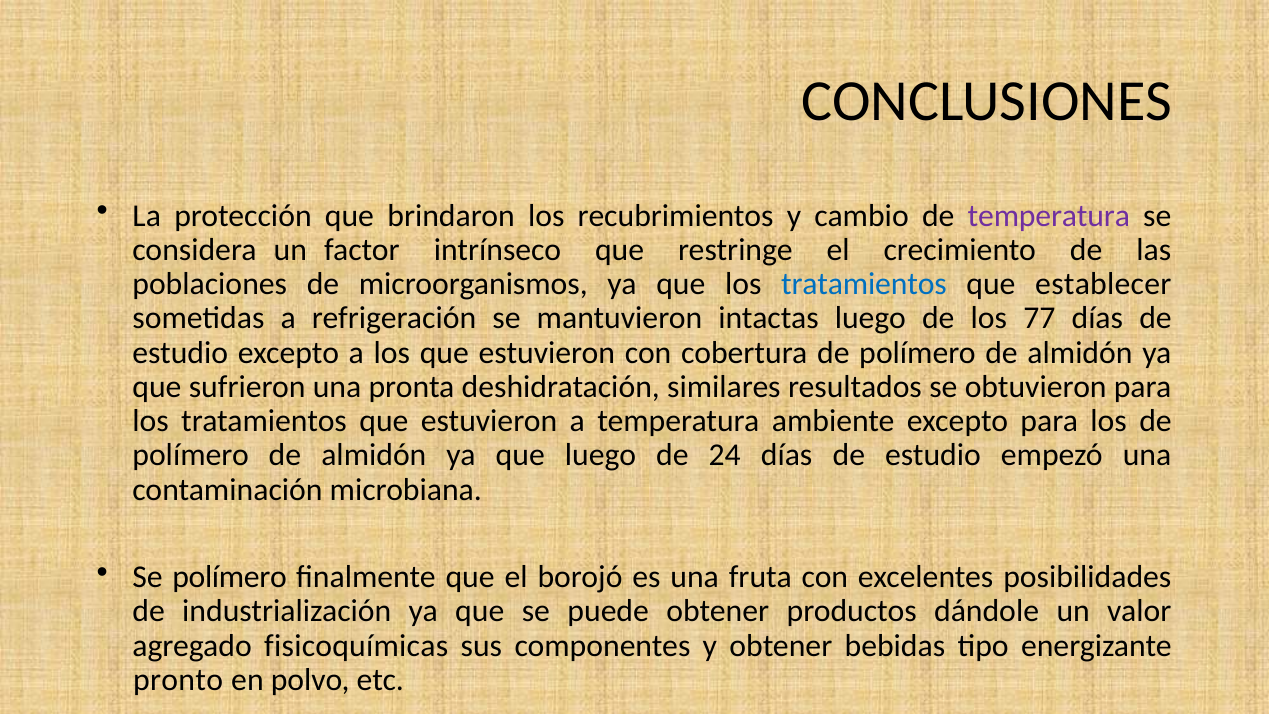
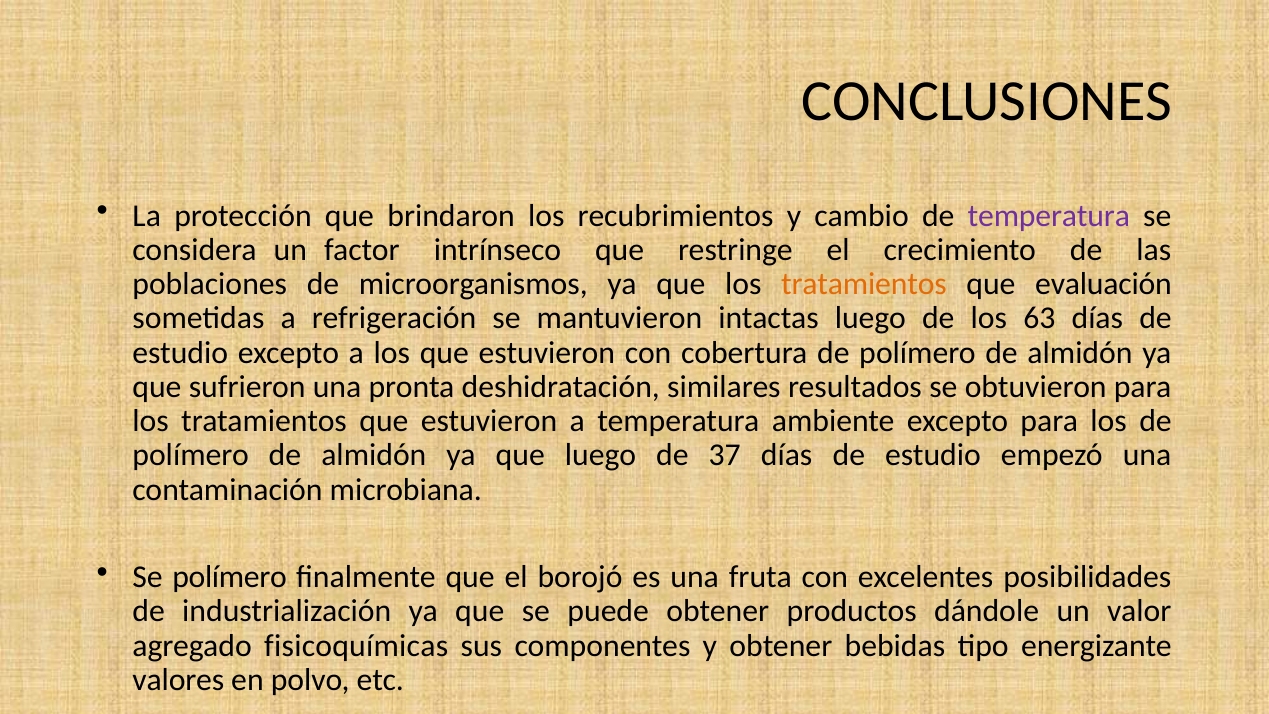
tratamientos at (864, 284) colour: blue -> orange
establecer: establecer -> evaluación
77: 77 -> 63
24: 24 -> 37
pronto: pronto -> valores
